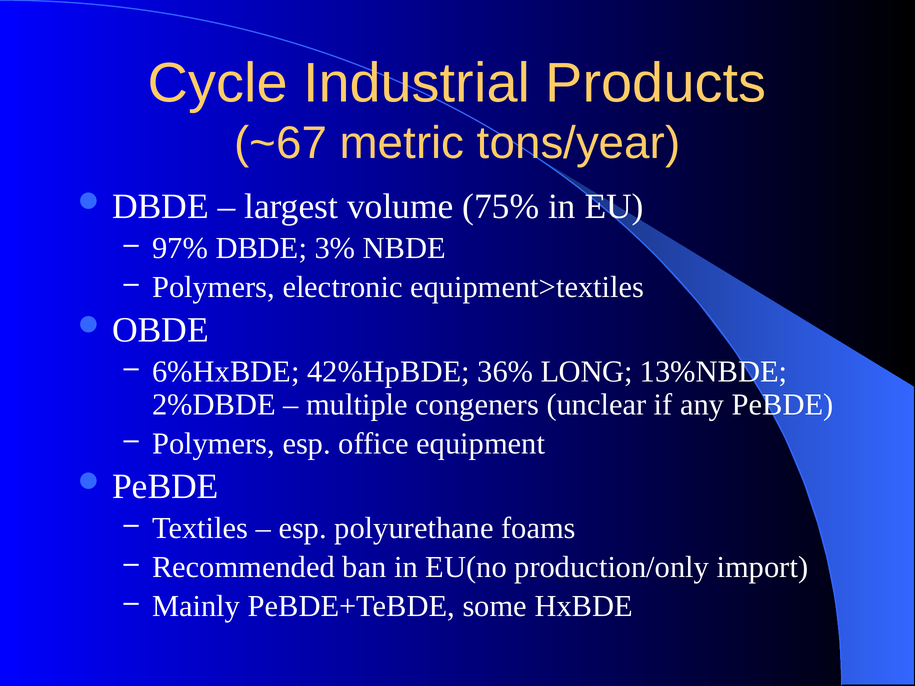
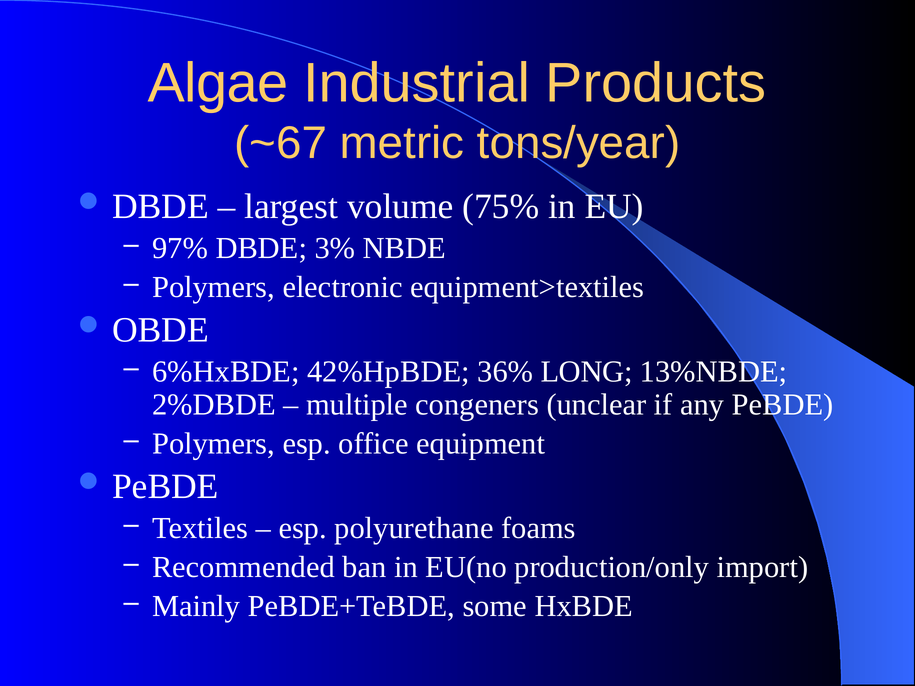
Cycle: Cycle -> Algae
